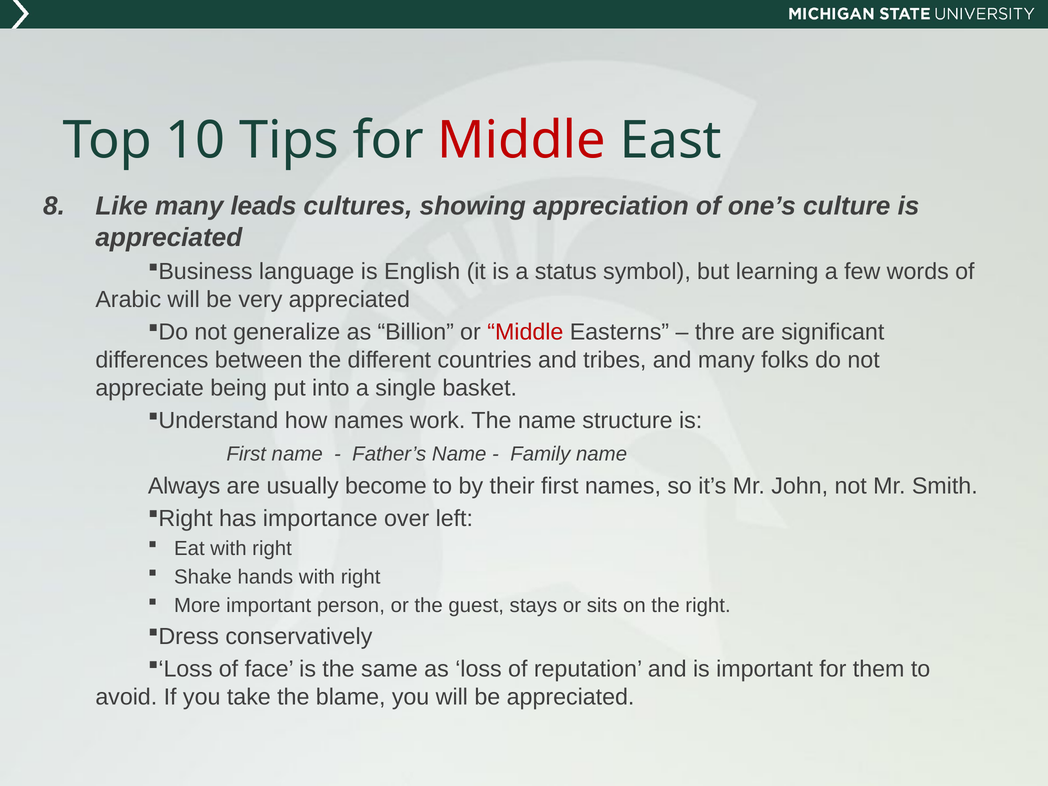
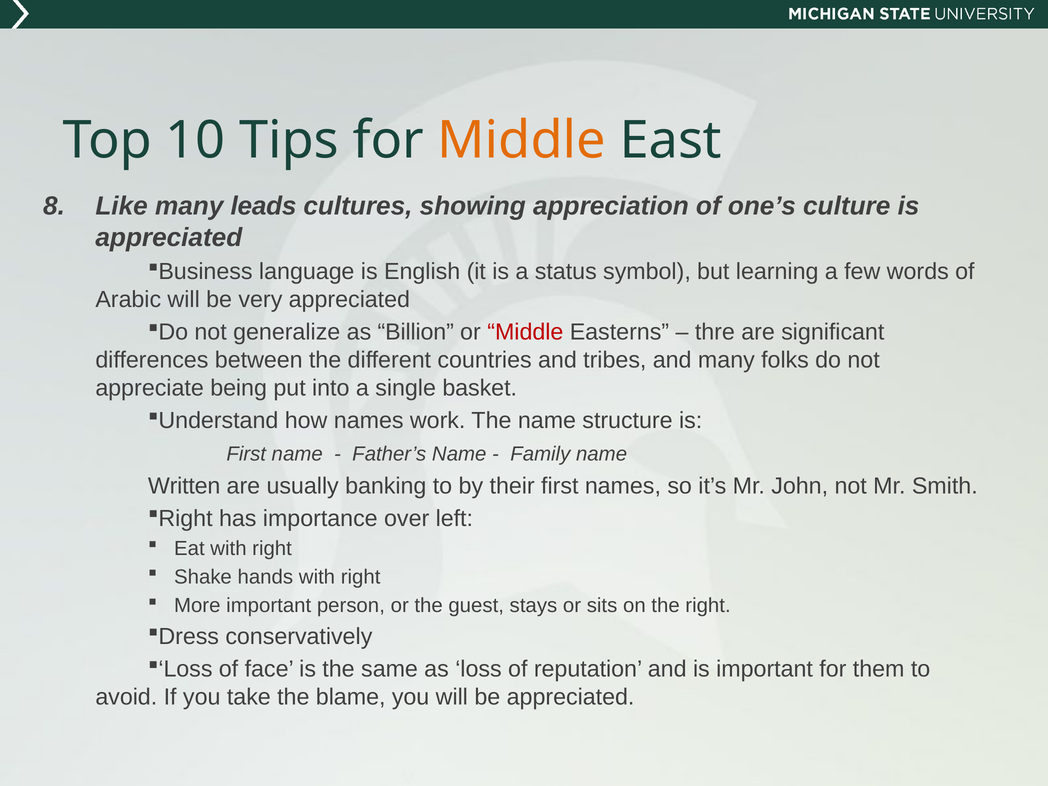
Middle at (522, 141) colour: red -> orange
Always: Always -> Written
become: become -> banking
